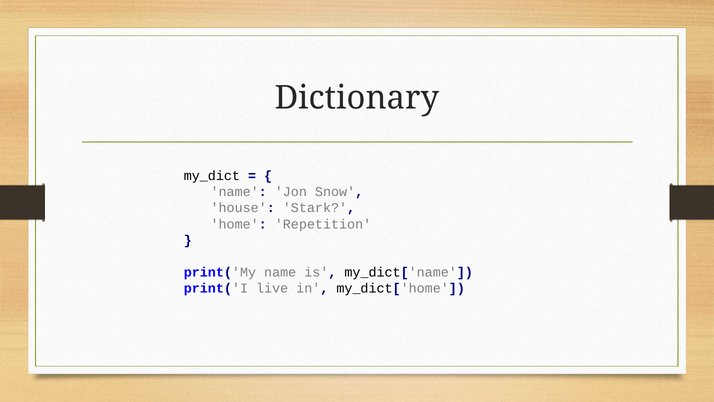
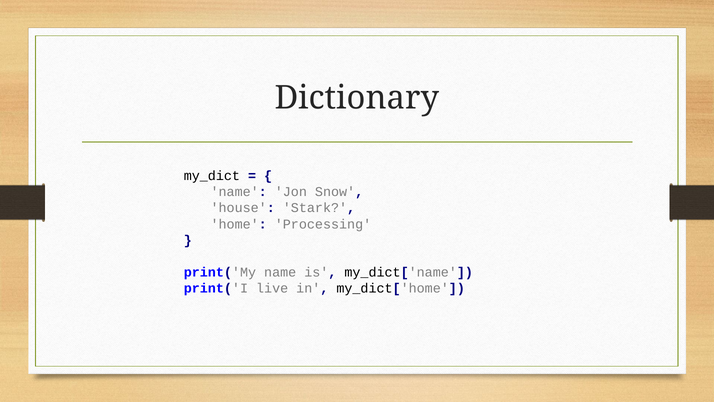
Repetition: Repetition -> Processing
